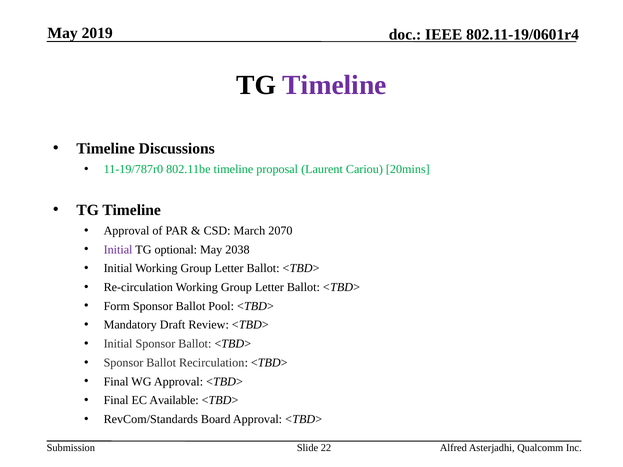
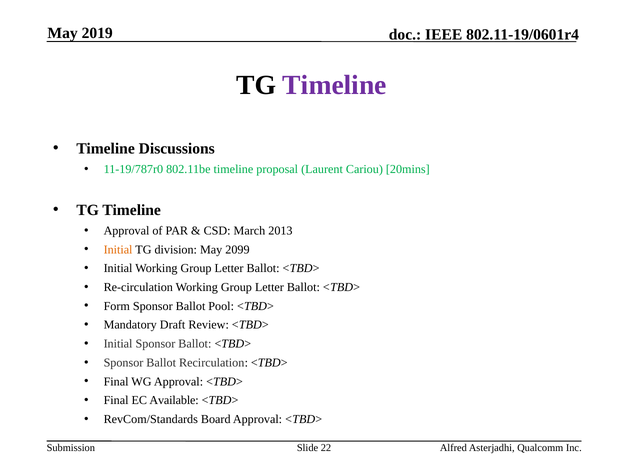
2070: 2070 -> 2013
Initial at (118, 250) colour: purple -> orange
optional: optional -> division
2038: 2038 -> 2099
